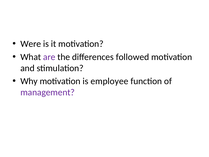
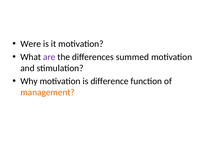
followed: followed -> summed
employee: employee -> difference
management colour: purple -> orange
